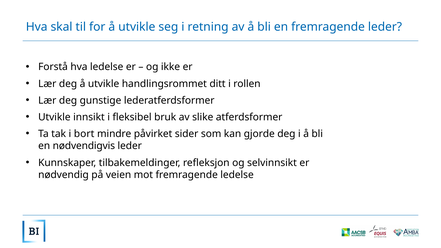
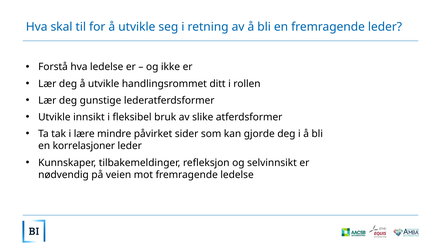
bort: bort -> lære
nødvendigvis: nødvendigvis -> korrelasjoner
